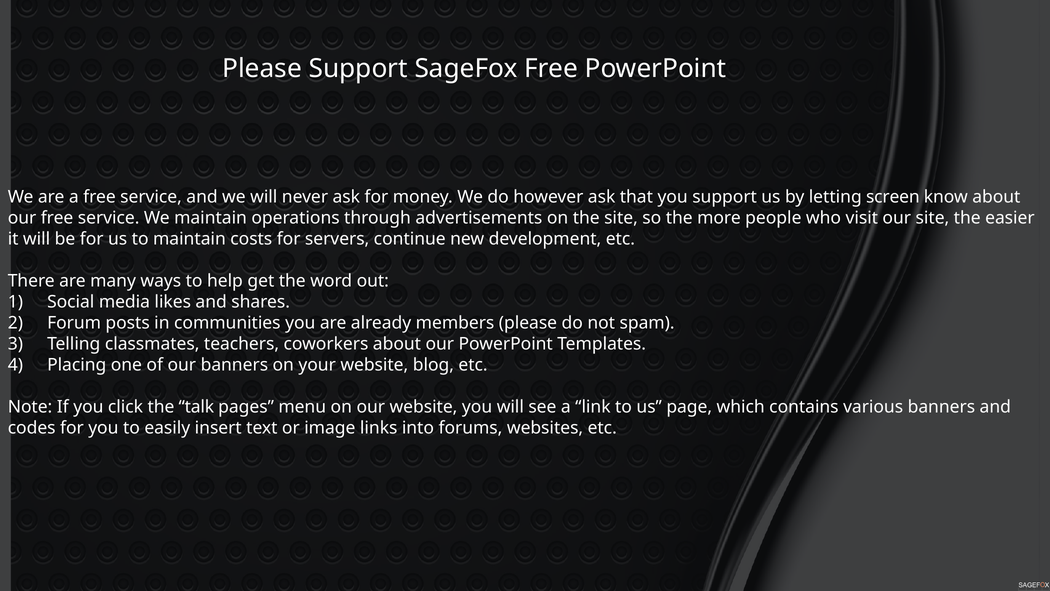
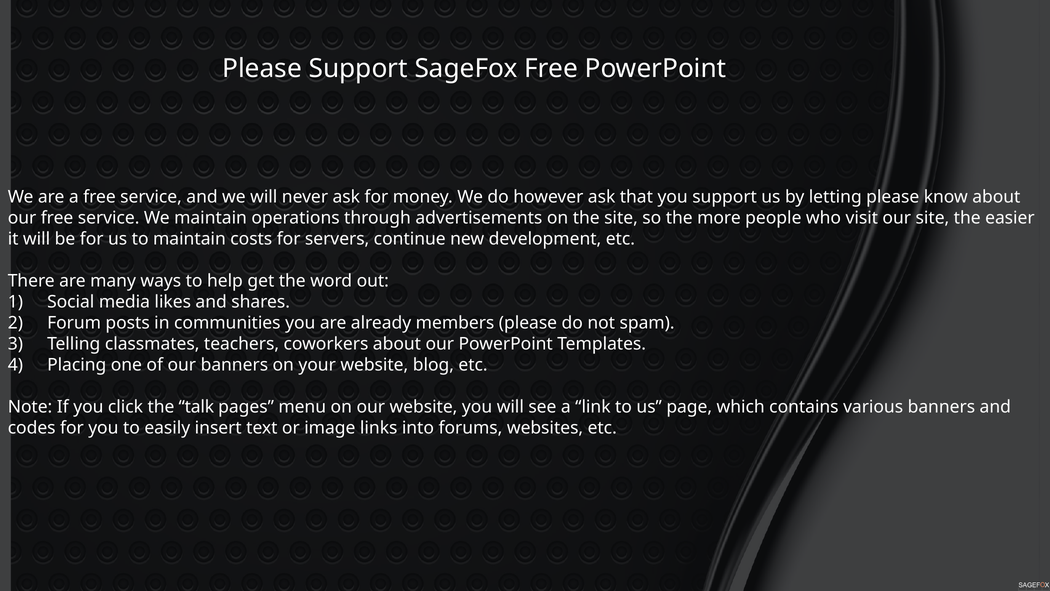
letting screen: screen -> please
